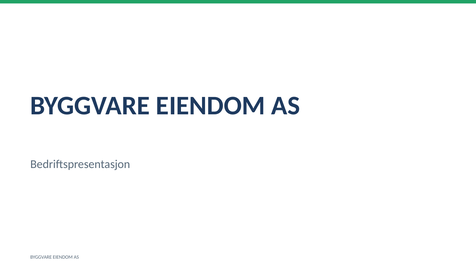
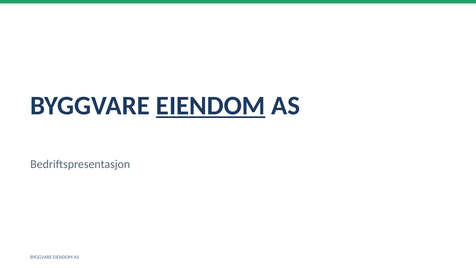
EIENDOM at (211, 106) underline: none -> present
